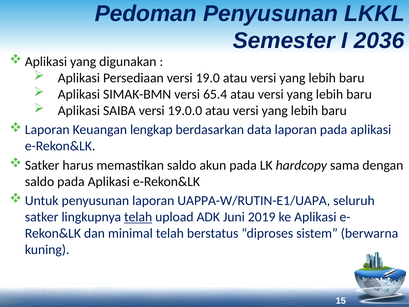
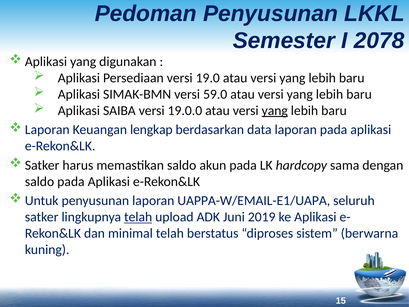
2036: 2036 -> 2078
65.4: 65.4 -> 59.0
yang at (275, 111) underline: none -> present
UAPPA-W/RUTIN-E1/UAPA: UAPPA-W/RUTIN-E1/UAPA -> UAPPA-W/EMAIL-E1/UAPA
